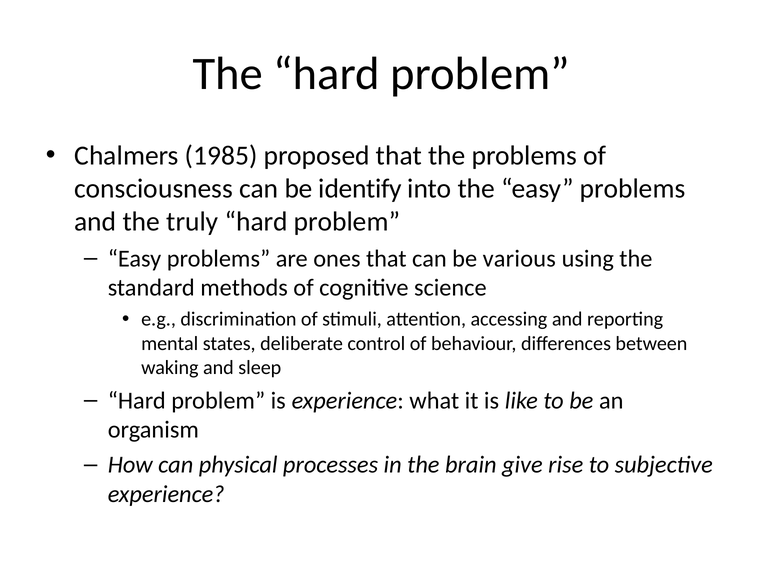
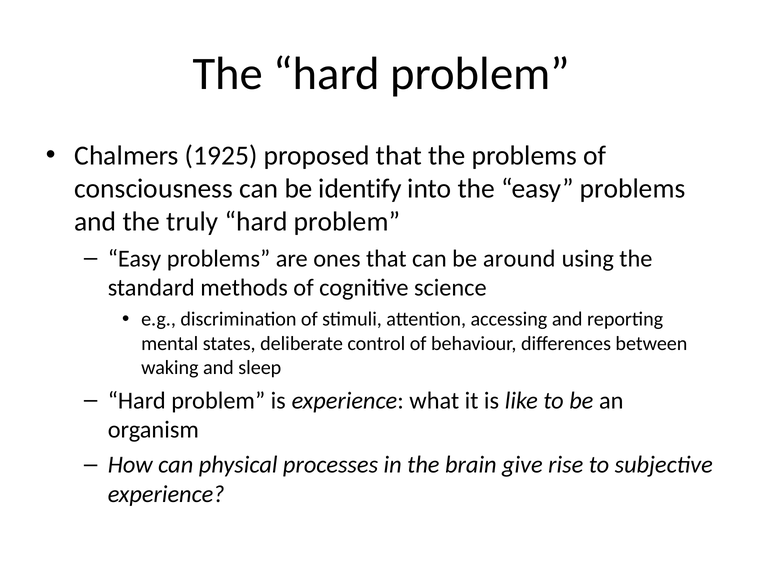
1985: 1985 -> 1925
various: various -> around
